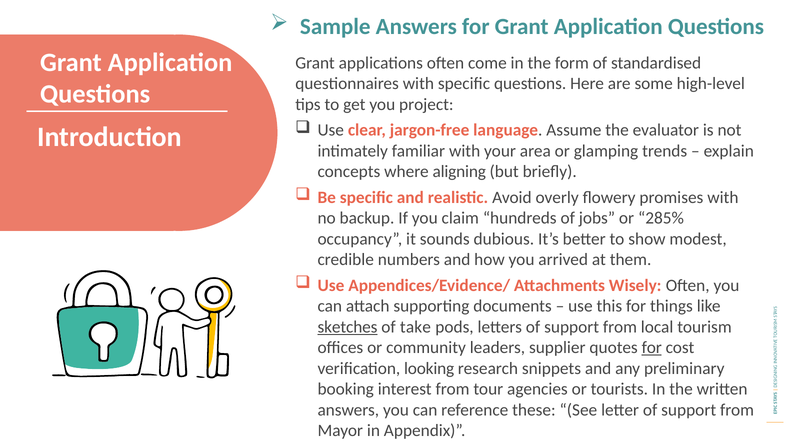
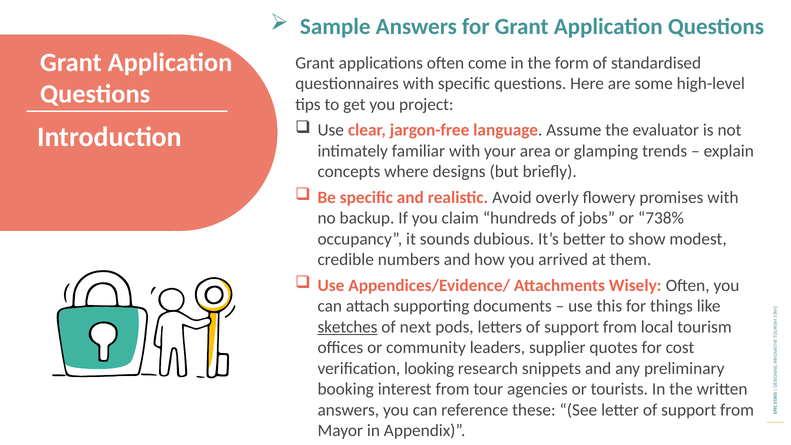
aligning: aligning -> designs
285%: 285% -> 738%
take: take -> next
for at (652, 348) underline: present -> none
